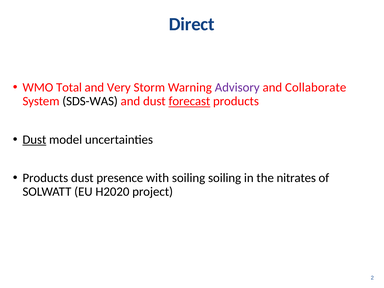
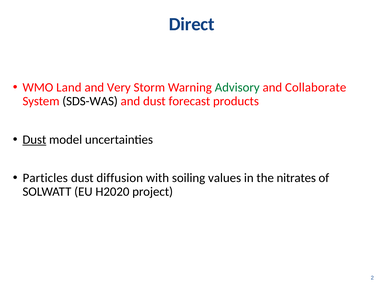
Total: Total -> Land
Advisory colour: purple -> green
forecast underline: present -> none
Products at (45, 178): Products -> Particles
presence: presence -> diffusion
soiling soiling: soiling -> values
